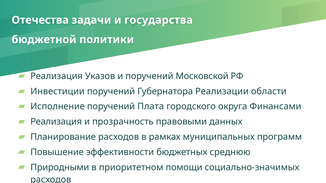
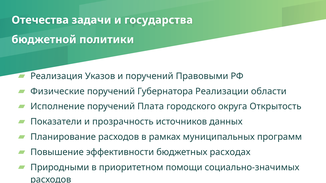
Московской: Московской -> Правовыми
Инвестиции: Инвестиции -> Физические
Финансами: Финансами -> Открытость
Реализация at (56, 122): Реализация -> Показатели
правовыми: правовыми -> источников
среднюю: среднюю -> расходах
